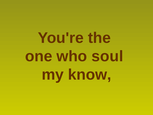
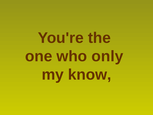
soul: soul -> only
